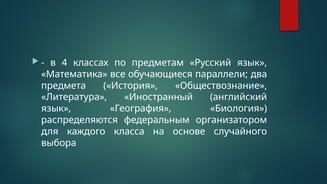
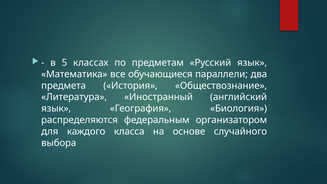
4: 4 -> 5
